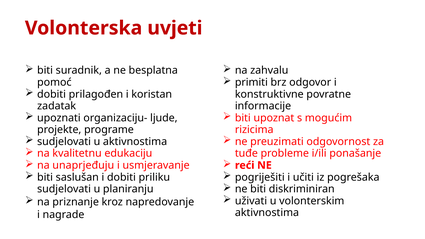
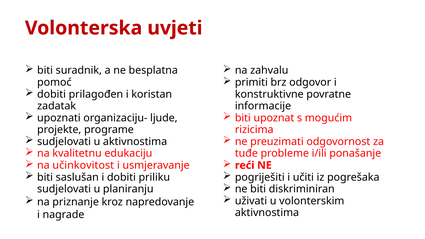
unaprjeđuju: unaprjeđuju -> učinkovitost
